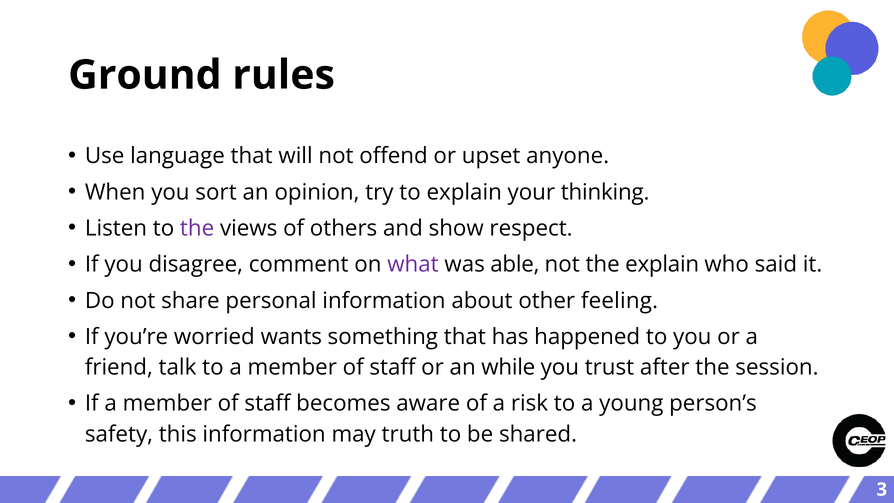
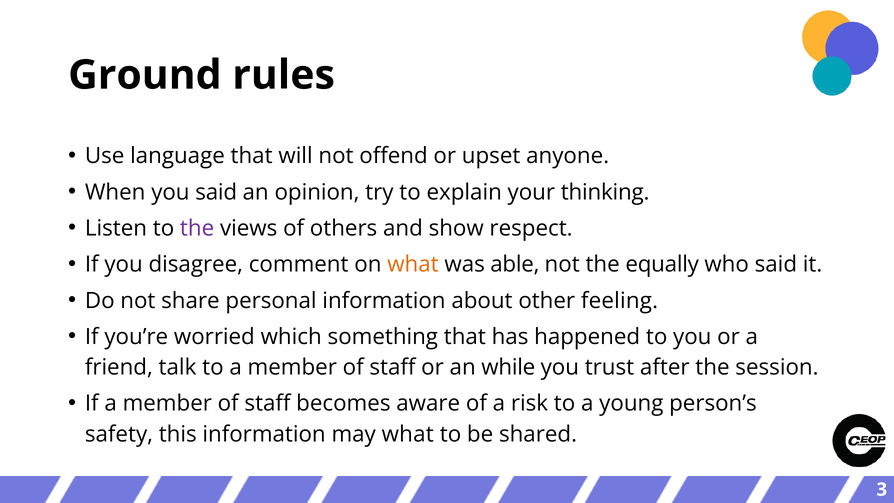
you sort: sort -> said
what at (413, 264) colour: purple -> orange
the explain: explain -> equally
wants: wants -> which
may truth: truth -> what
